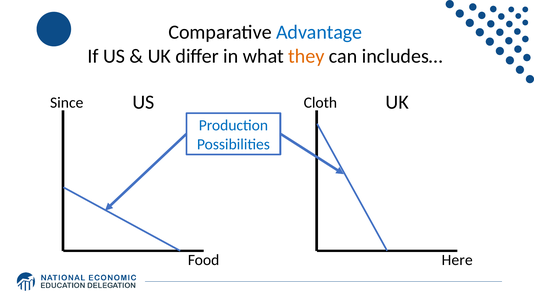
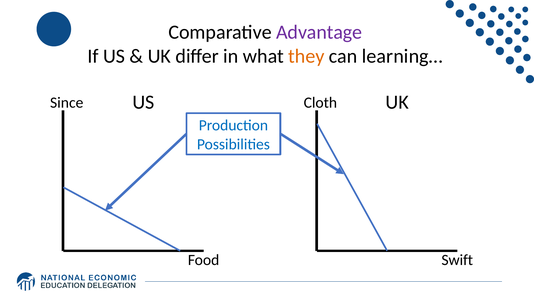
Advantage colour: blue -> purple
includes…: includes… -> learning…
Here: Here -> Swift
